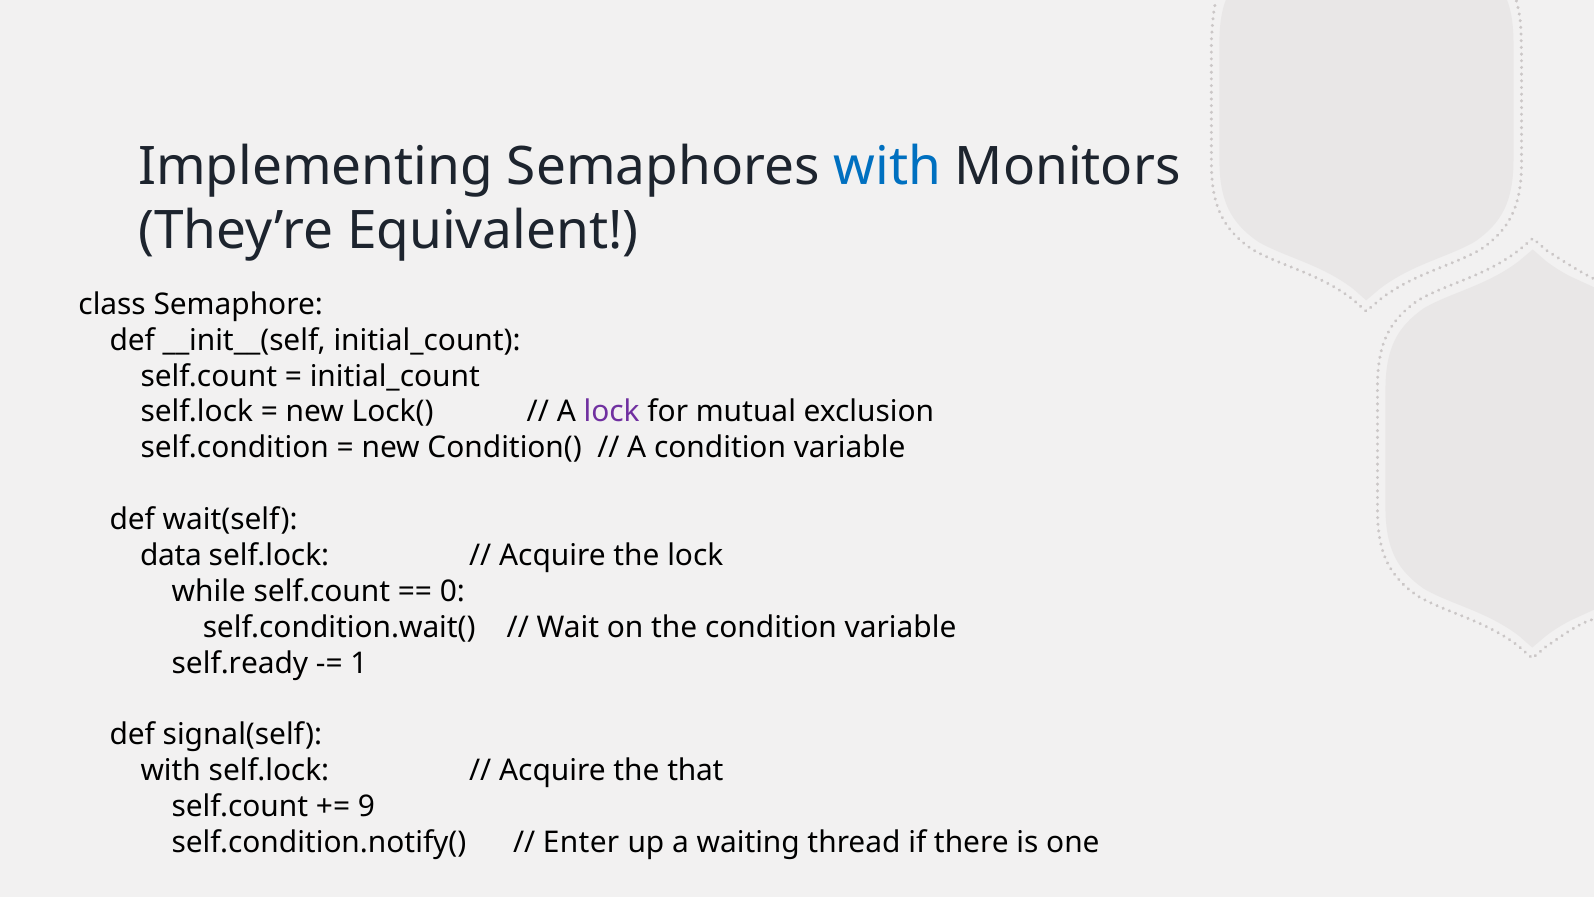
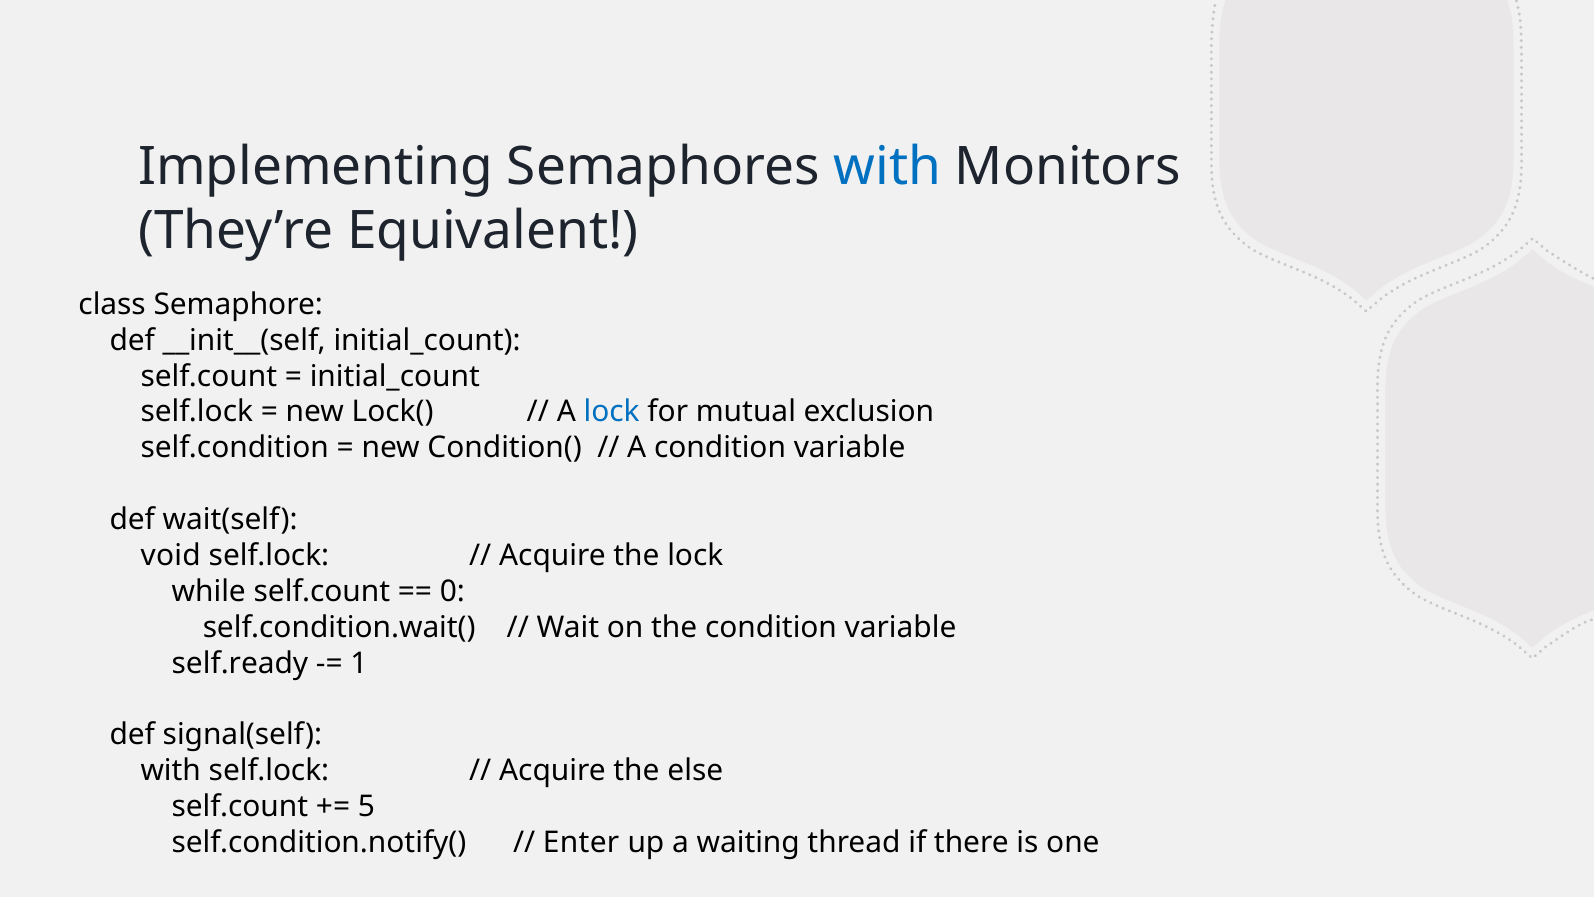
lock at (612, 412) colour: purple -> blue
data: data -> void
that: that -> else
9: 9 -> 5
